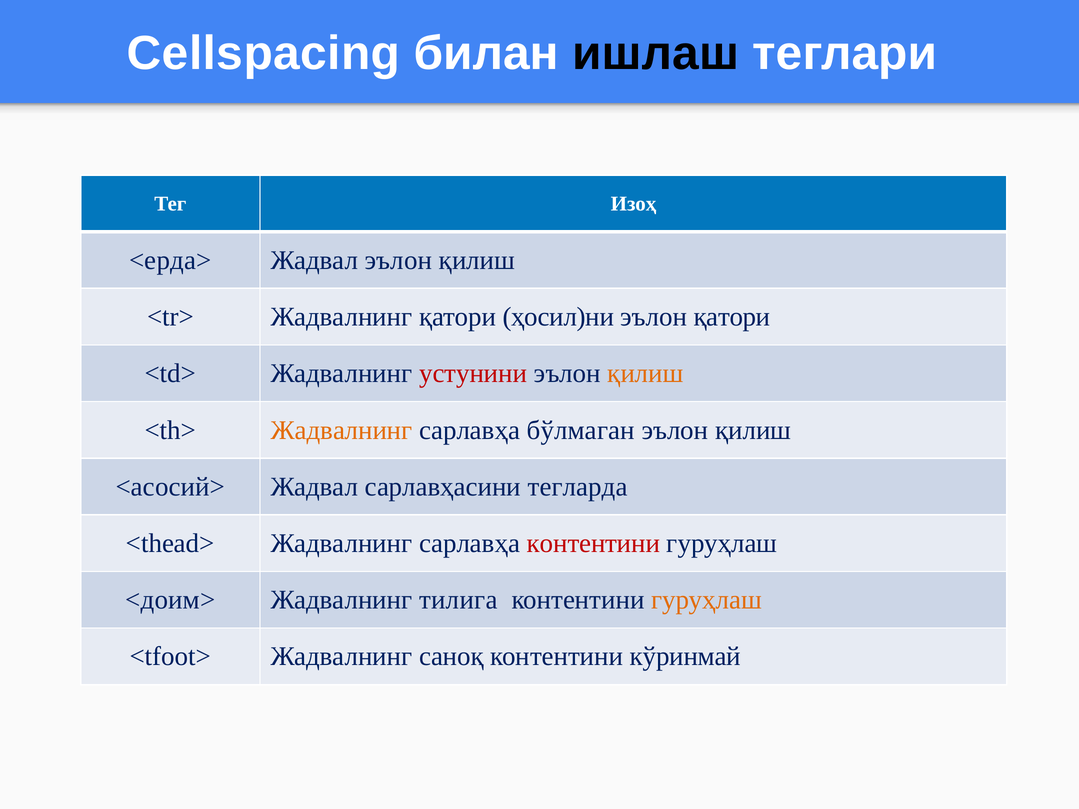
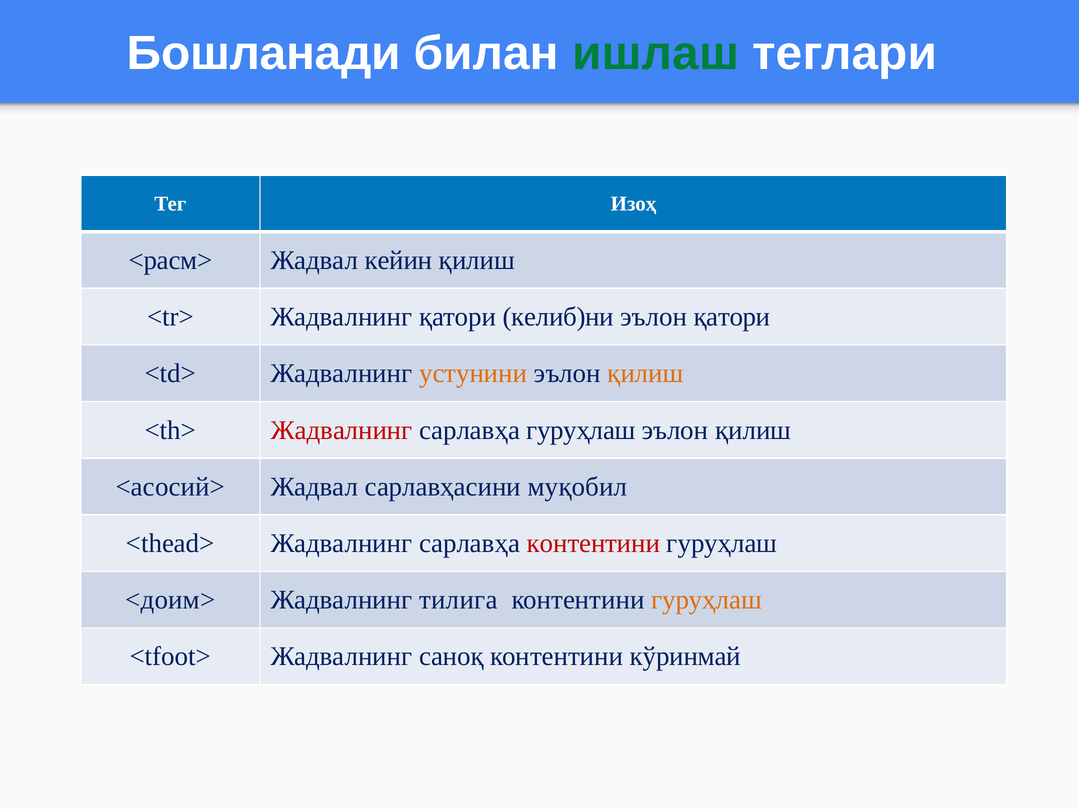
Cellspacing: Cellspacing -> Бошланади
ишлаш colour: black -> green
<ерда>: <ерда> -> <расм>
Жадвал эълон: эълон -> кейин
ҳосил)ни: ҳосил)ни -> келиб)ни
устунини colour: red -> orange
Жадвалнинг at (342, 430) colour: orange -> red
сарлавҳа бўлмаган: бўлмаган -> гуруҳлаш
тегларда: тегларда -> муқобил
